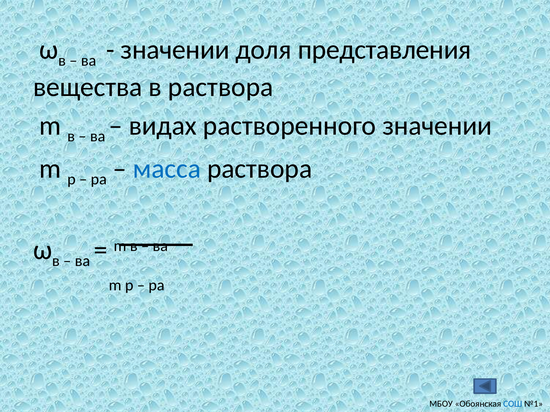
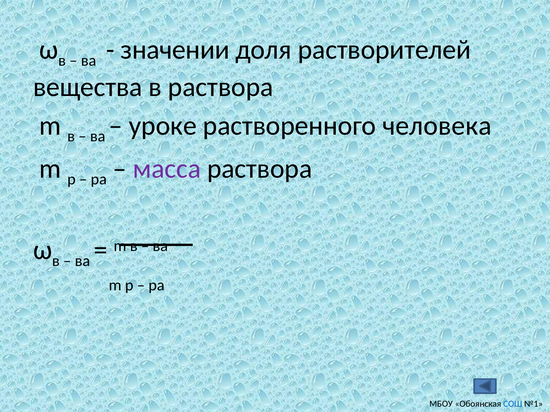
представления: представления -> растворителей
видах: видах -> уроке
растворенного значении: значении -> человека
масса colour: blue -> purple
